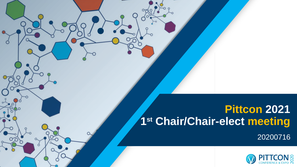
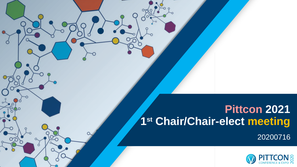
Pittcon colour: yellow -> pink
